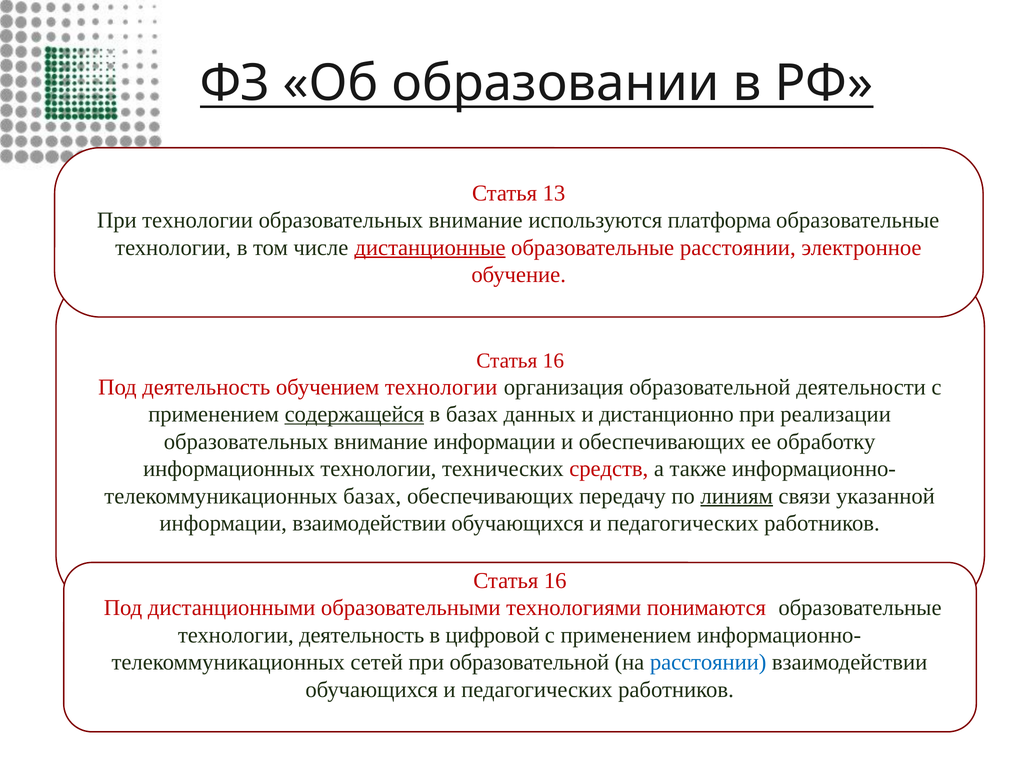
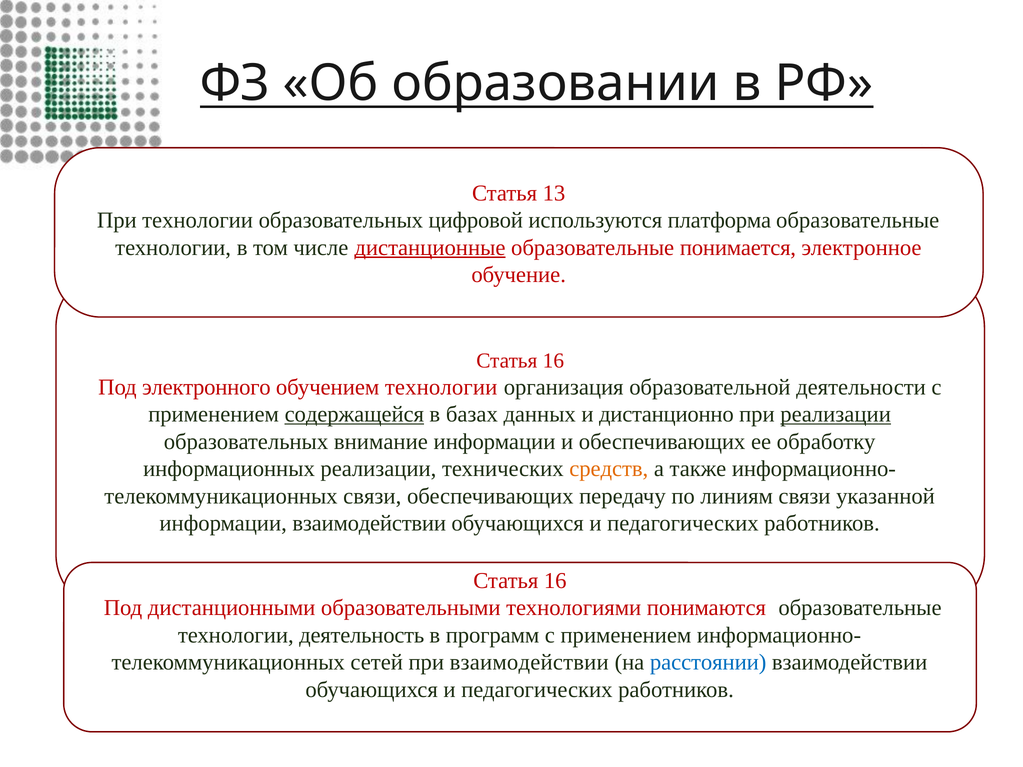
внимание at (476, 220): внимание -> цифровой
образовательные расстоянии: расстоянии -> понимается
Под деятельность: деятельность -> электронного
реализации at (836, 414) underline: none -> present
информационных технологии: технологии -> реализации
средств colour: red -> orange
базах at (372, 496): базах -> связи
линиям underline: present -> none
цифровой: цифровой -> программ
при образовательной: образовательной -> взаимодействии
